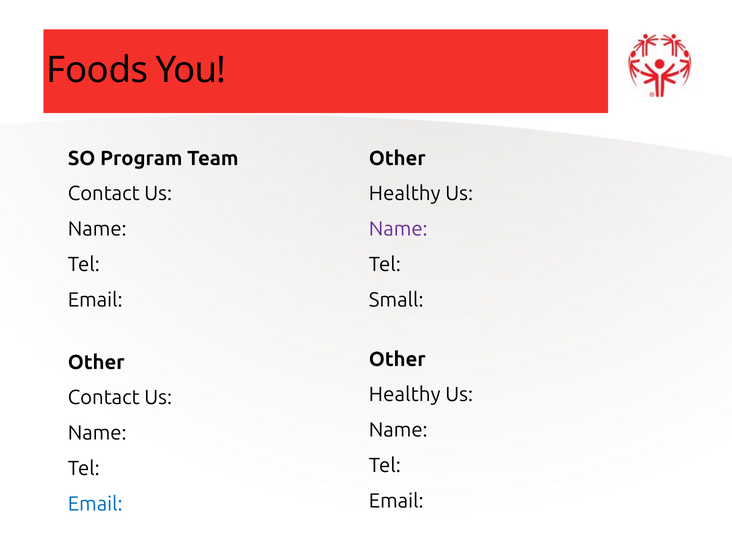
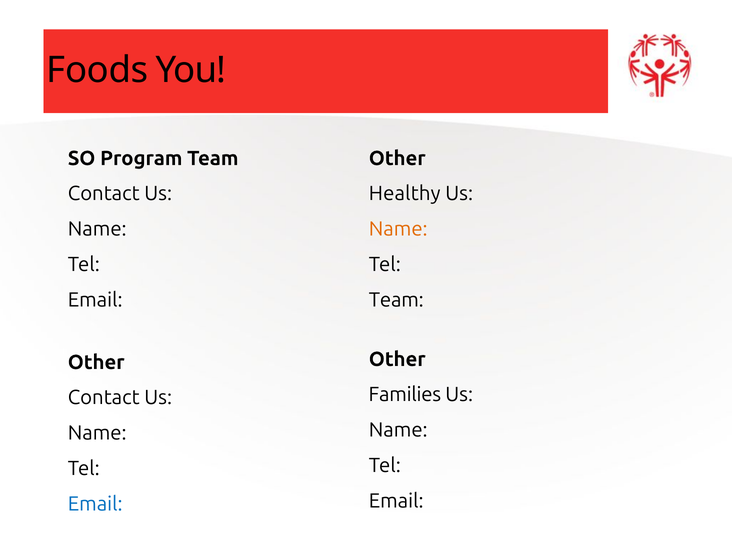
Name at (398, 229) colour: purple -> orange
Small at (396, 300): Small -> Team
Healthy at (405, 395): Healthy -> Families
